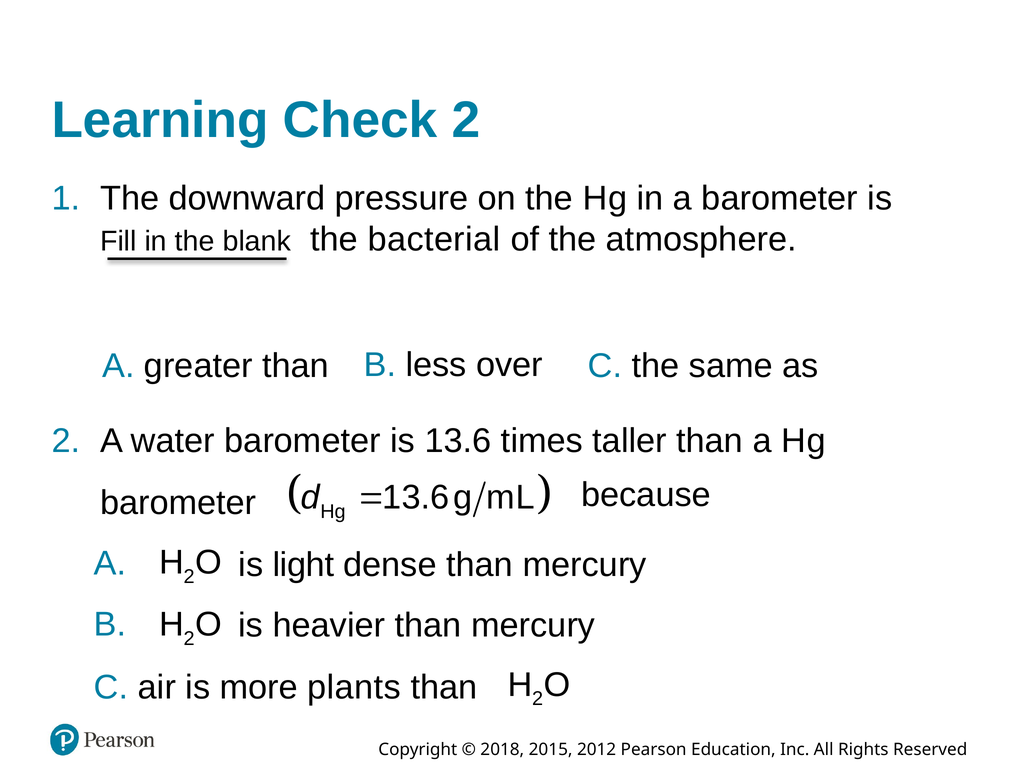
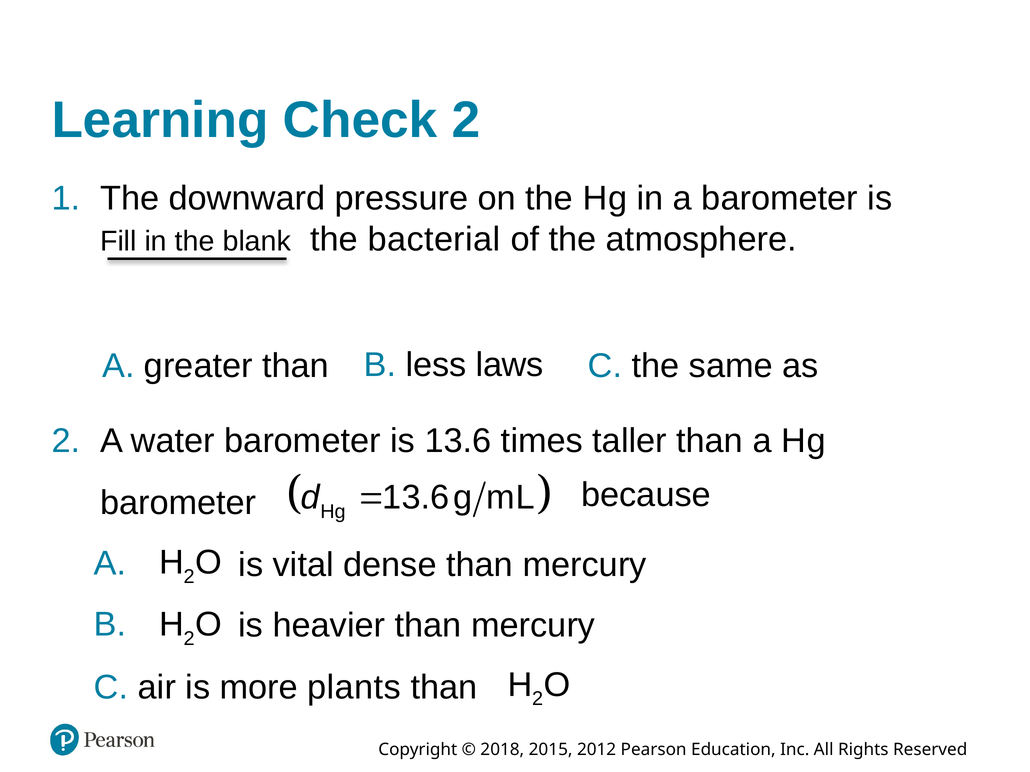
over: over -> laws
light: light -> vital
